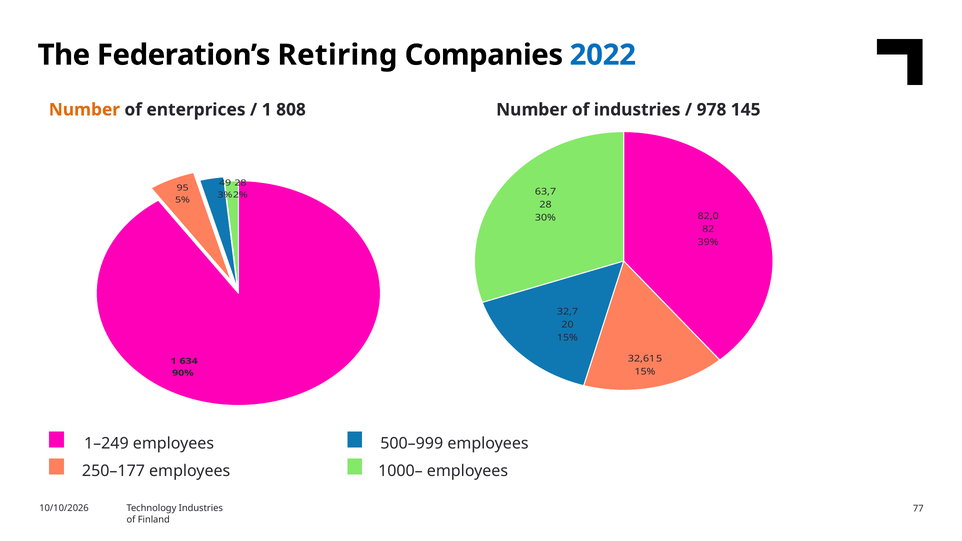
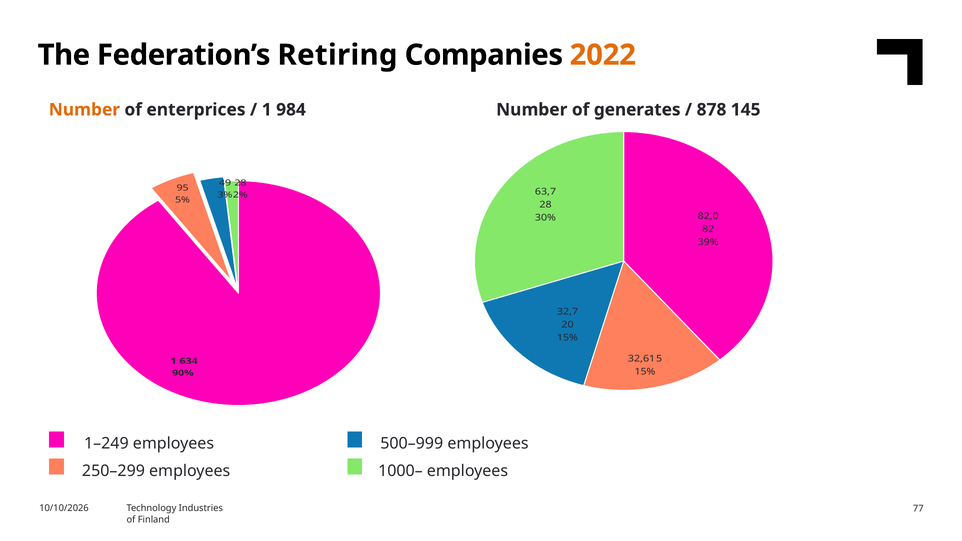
2022 colour: blue -> orange
808: 808 -> 984
of industries: industries -> generates
978: 978 -> 878
250–177: 250–177 -> 250–299
